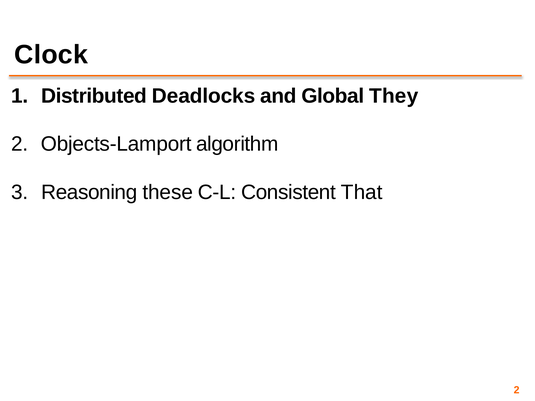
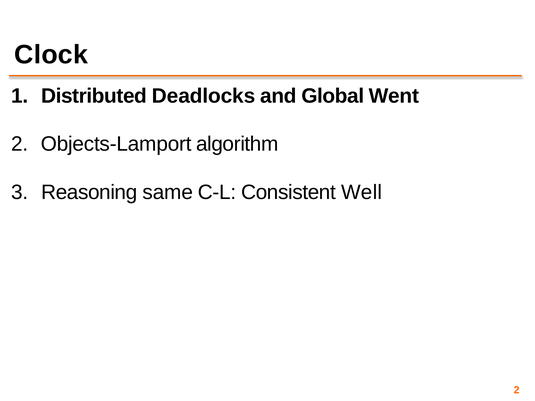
They: They -> Went
these: these -> same
That: That -> Well
